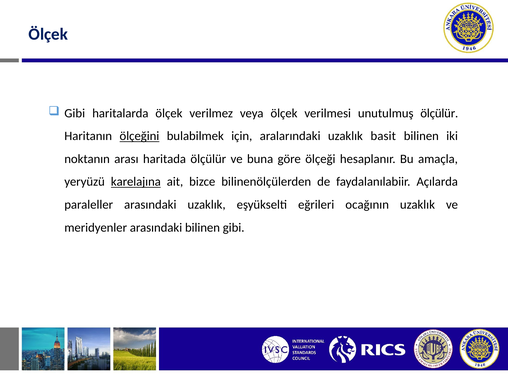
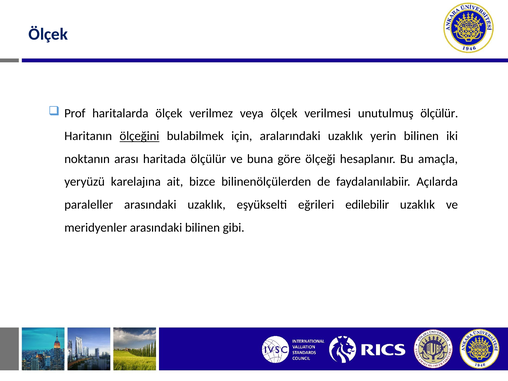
Gibi at (75, 113): Gibi -> Prof
basit: basit -> yerin
karelajına underline: present -> none
ocağının: ocağının -> edilebilir
